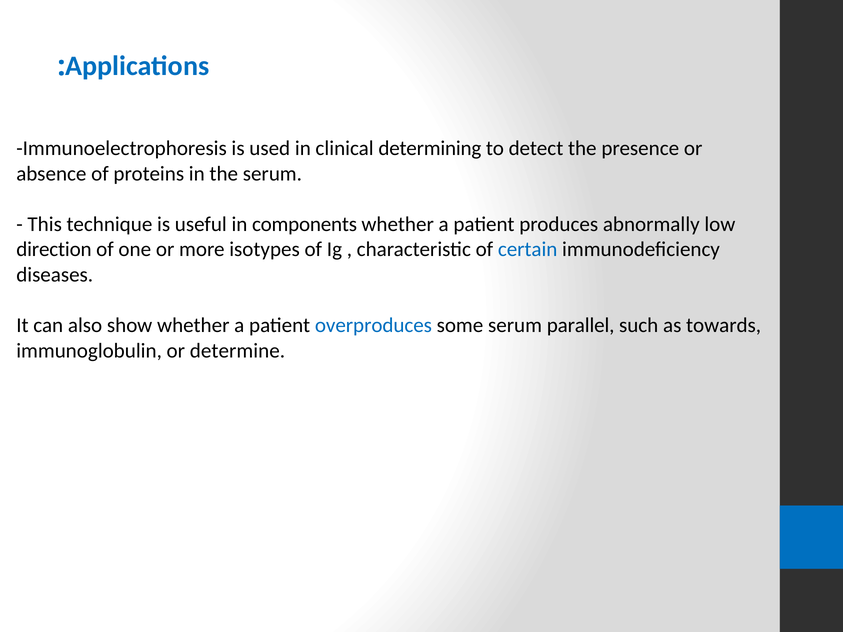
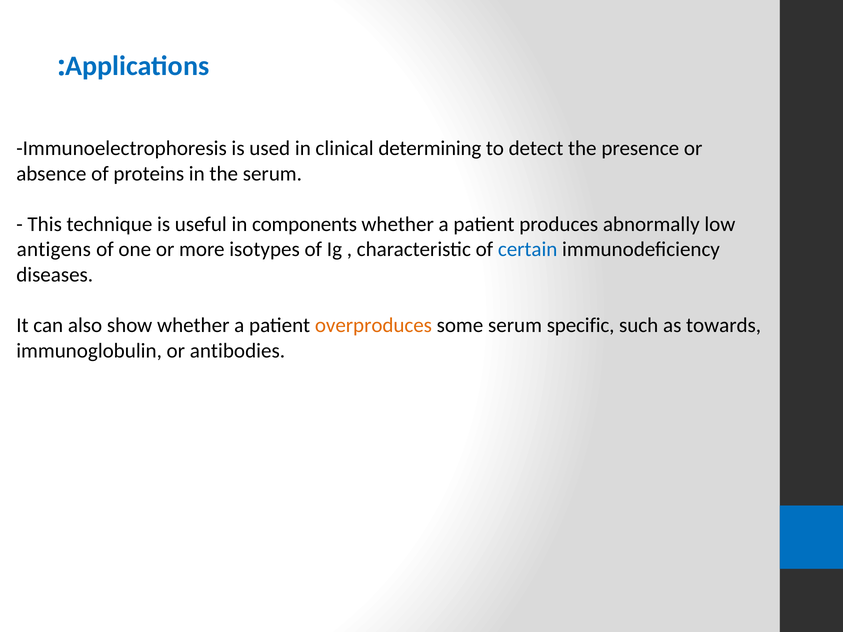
direction: direction -> antigens
overproduces colour: blue -> orange
parallel: parallel -> specific
determine: determine -> antibodies
